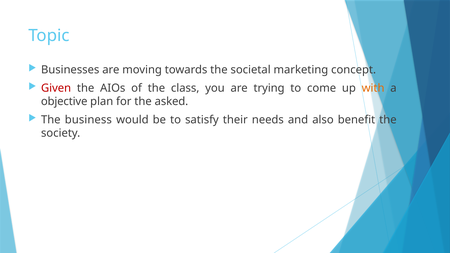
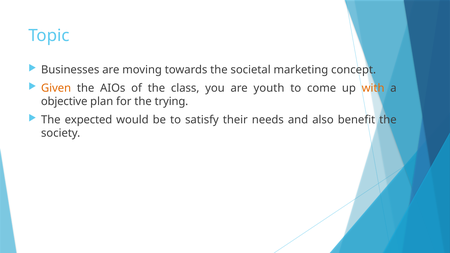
Given colour: red -> orange
trying: trying -> youth
asked: asked -> trying
business: business -> expected
